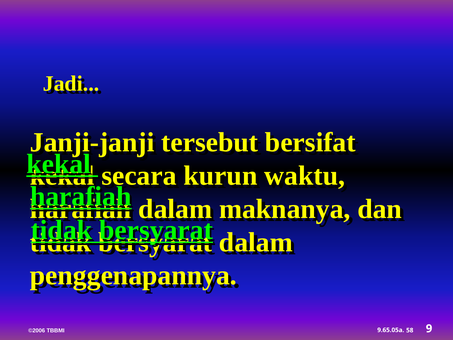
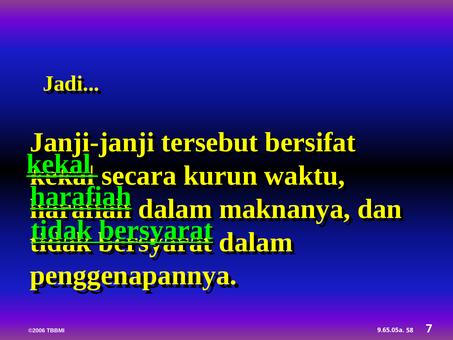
9: 9 -> 7
